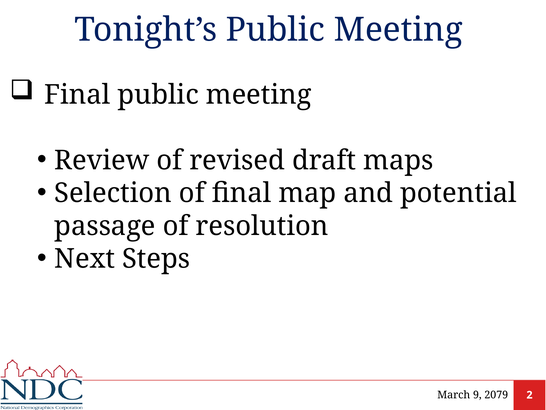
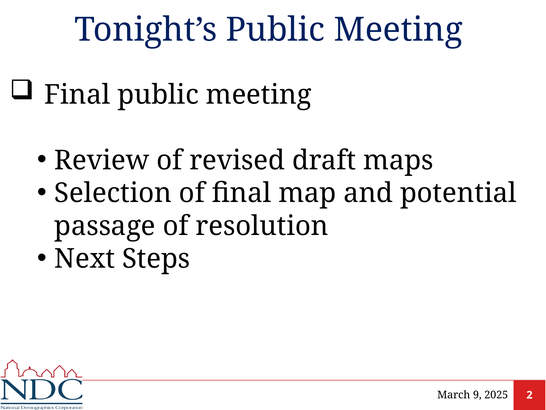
2079: 2079 -> 2025
